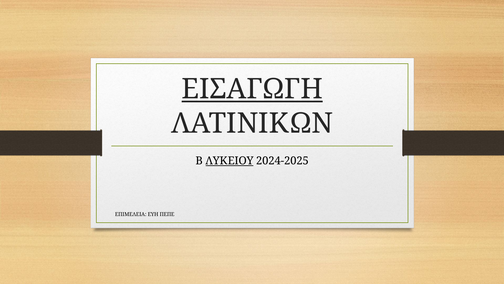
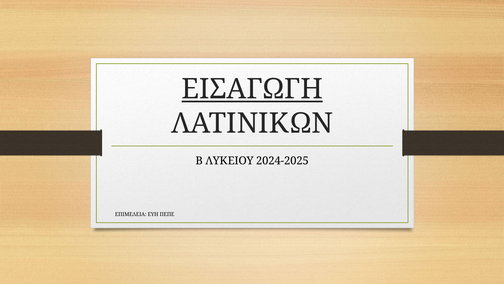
ΛΥΚΕΙΟΥ underline: present -> none
